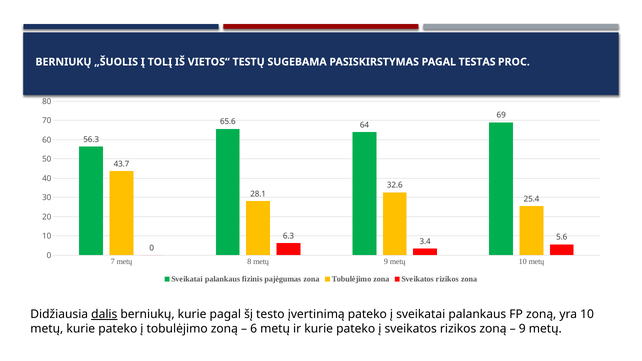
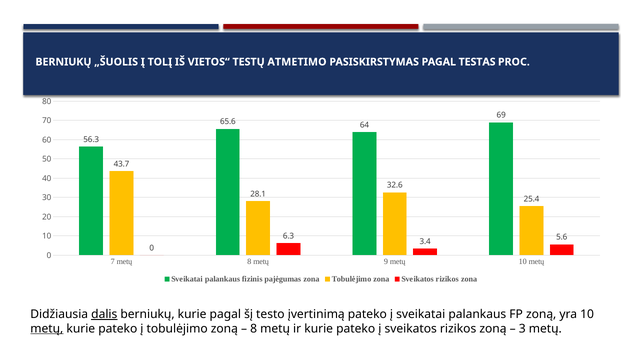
SUGEBAMA: SUGEBAMA -> ATMETIMO
metų at (47, 329) underline: none -> present
6 at (254, 329): 6 -> 8
9 at (522, 329): 9 -> 3
